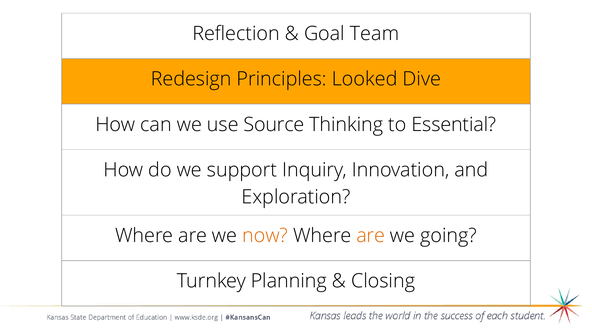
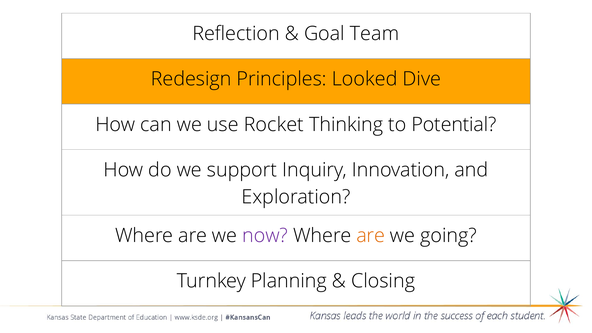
Source: Source -> Rocket
Essential: Essential -> Potential
now colour: orange -> purple
